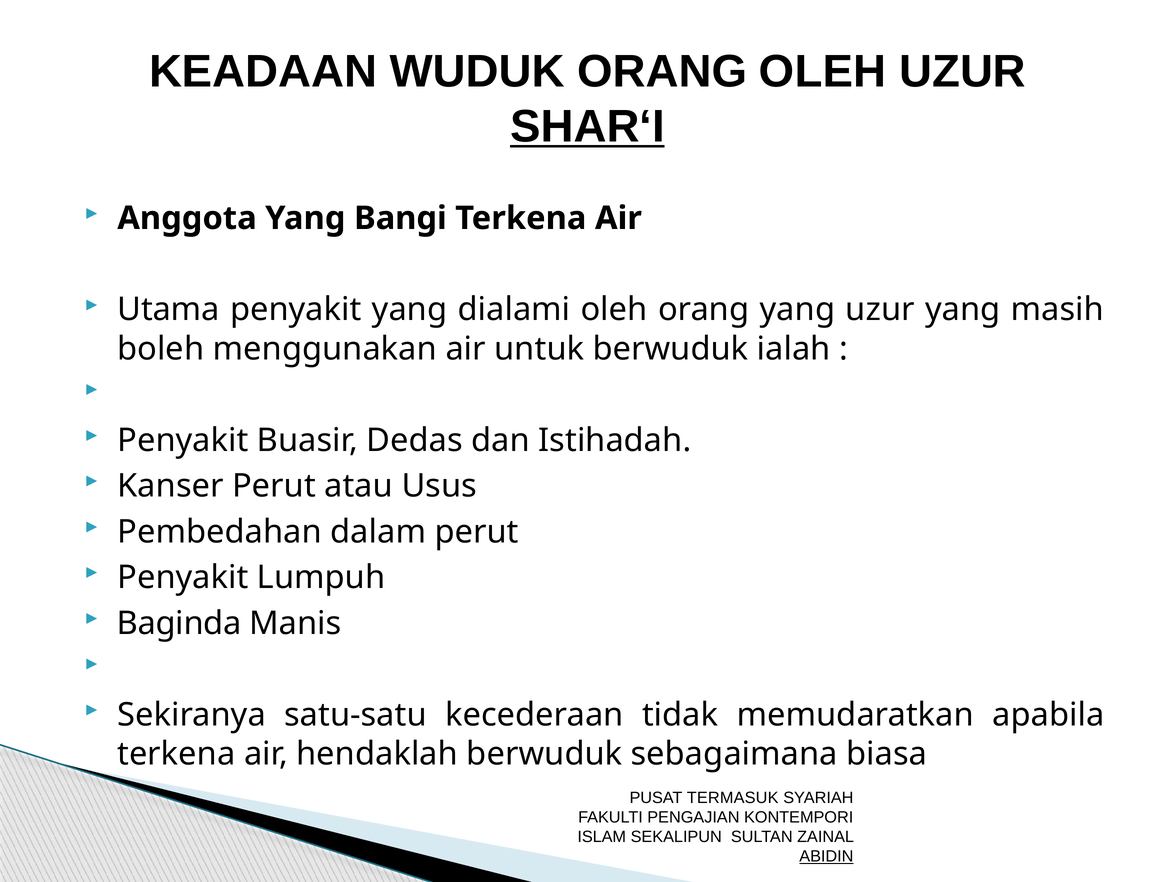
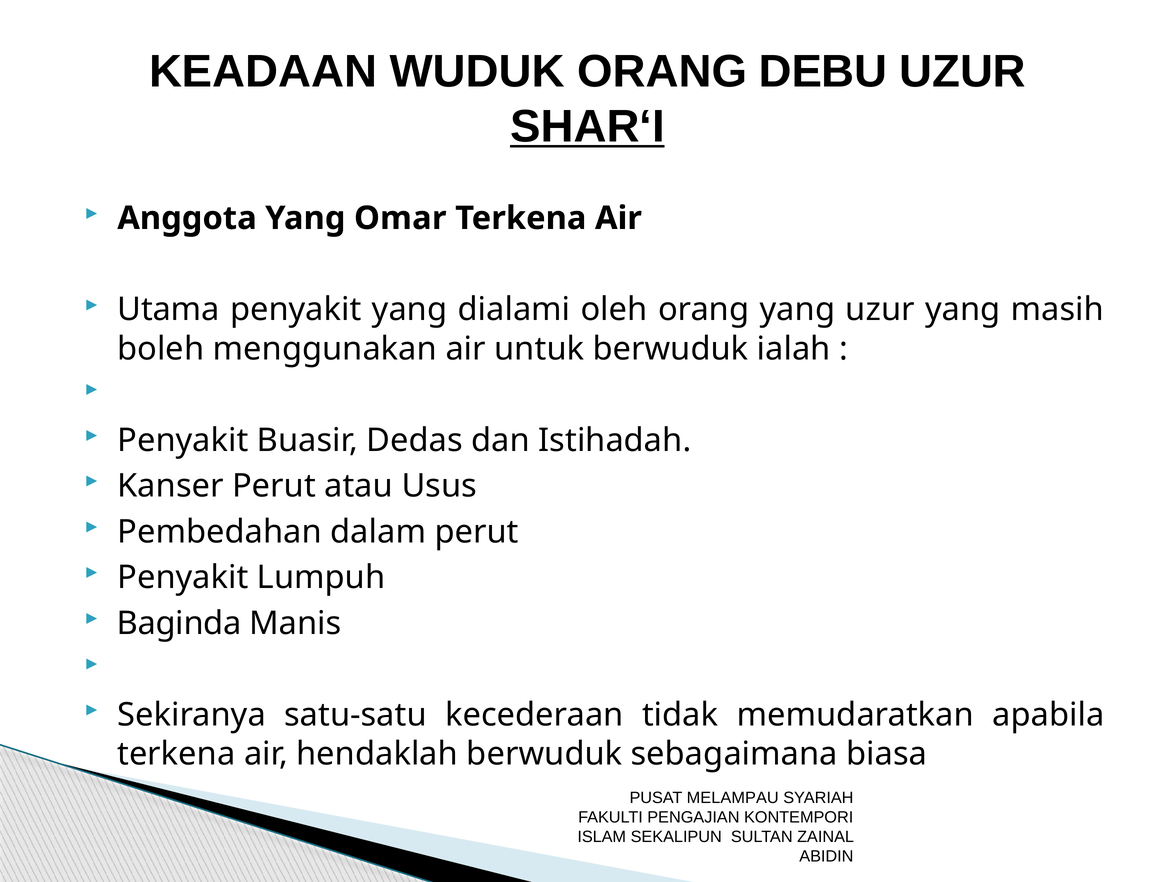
ORANG OLEH: OLEH -> DEBU
Bangi: Bangi -> Omar
TERMASUK: TERMASUK -> MELAMPAU
ABIDIN underline: present -> none
